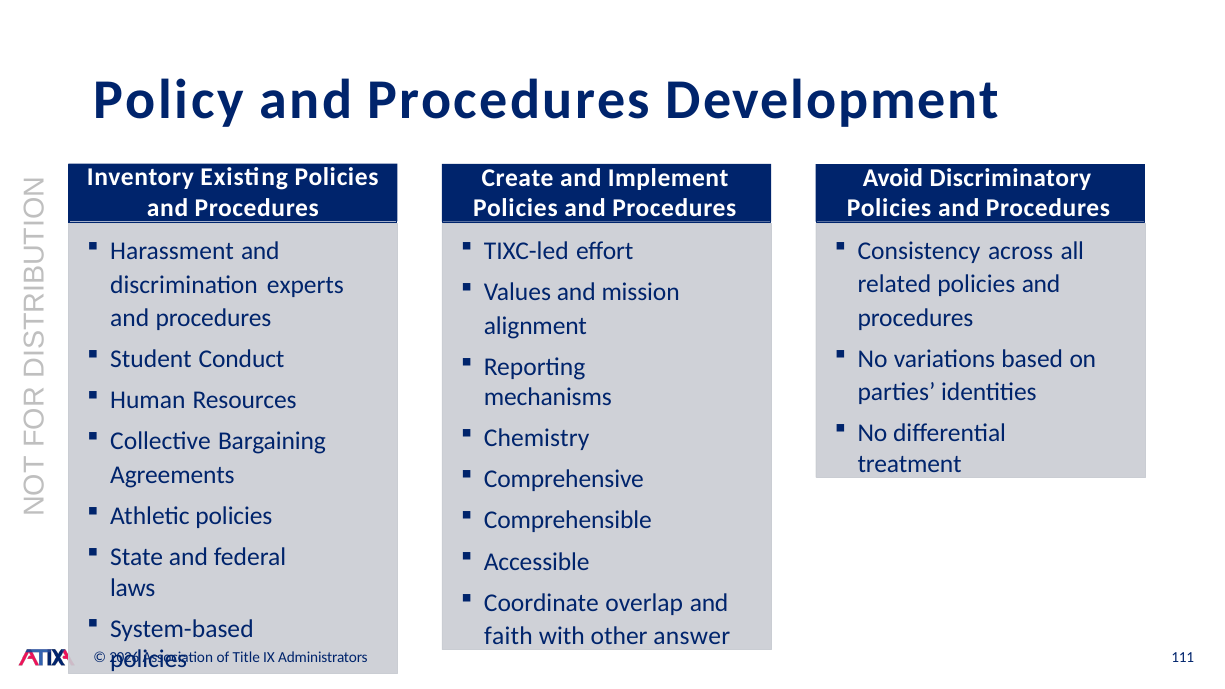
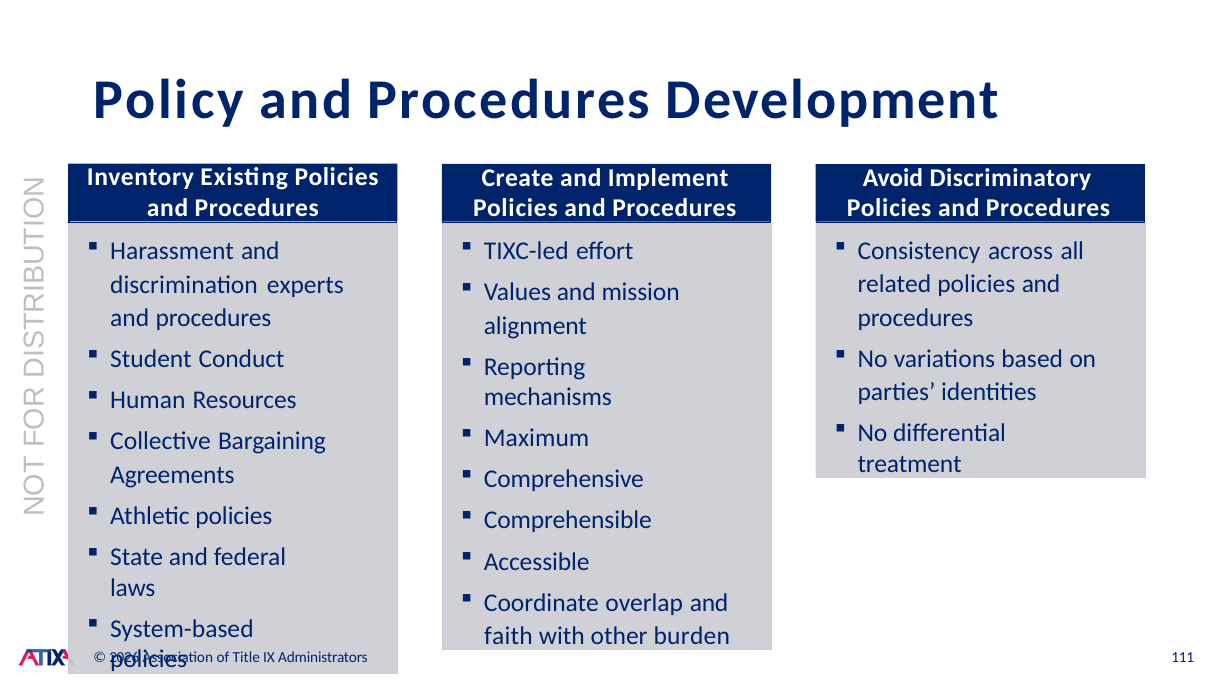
Chemistry: Chemistry -> Maximum
answer: answer -> burden
